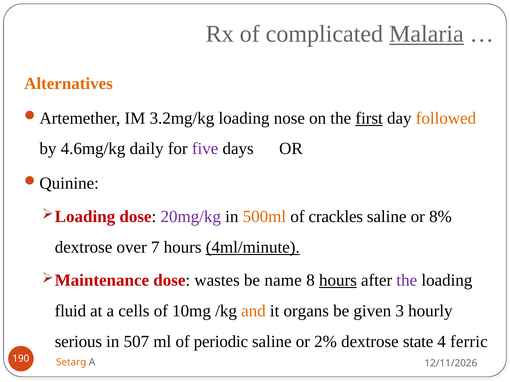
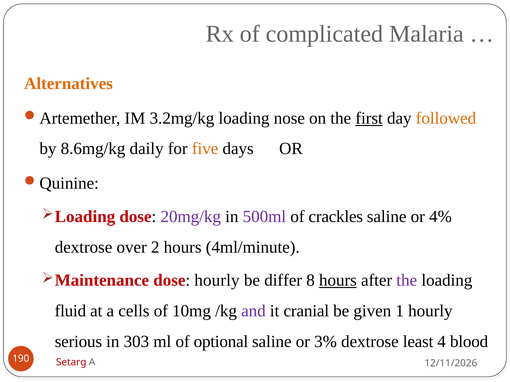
Malaria underline: present -> none
4.6mg/kg: 4.6mg/kg -> 8.6mg/kg
five colour: purple -> orange
500ml colour: orange -> purple
8%: 8% -> 4%
7: 7 -> 2
4ml/minute underline: present -> none
dose wastes: wastes -> hourly
name: name -> differ
and colour: orange -> purple
organs: organs -> cranial
3: 3 -> 1
507: 507 -> 303
periodic: periodic -> optional
2%: 2% -> 3%
state: state -> least
ferric: ferric -> blood
Setarg colour: orange -> red
